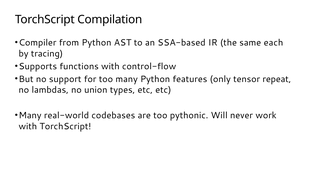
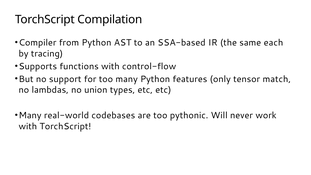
repeat: repeat -> match
